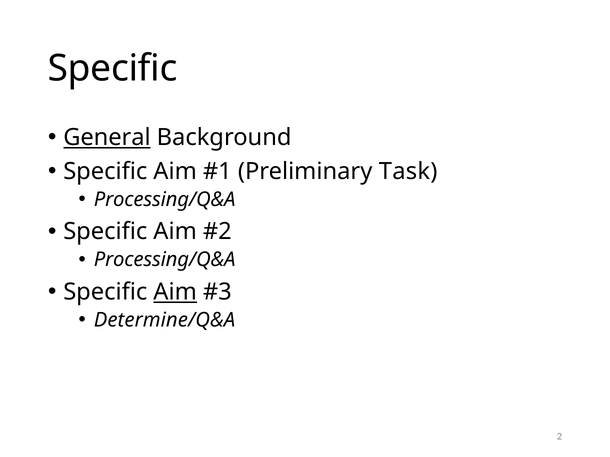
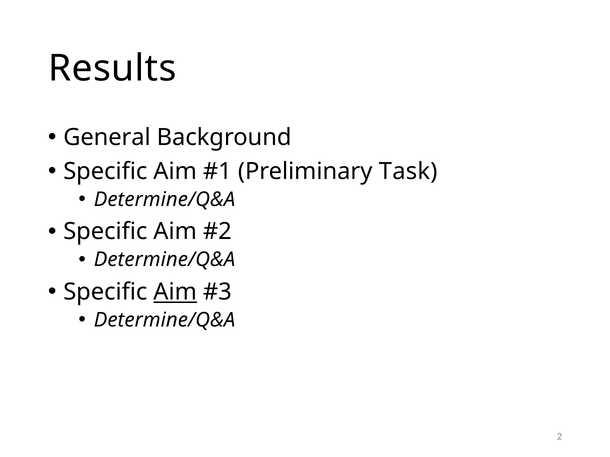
Specific at (113, 68): Specific -> Results
General underline: present -> none
Processing/Q&A at (165, 200): Processing/Q&A -> Determine/Q&A
Processing/Q&A at (165, 260): Processing/Q&A -> Determine/Q&A
